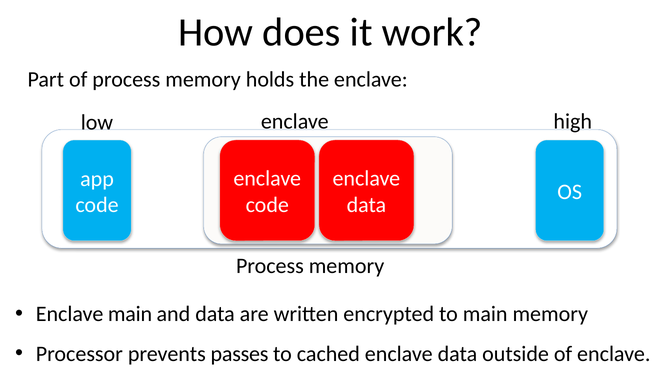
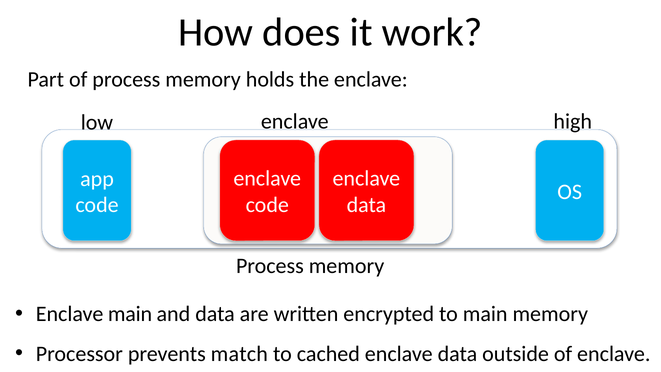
passes: passes -> match
